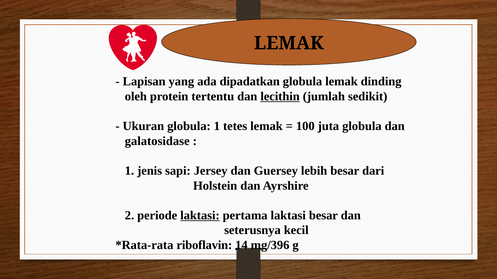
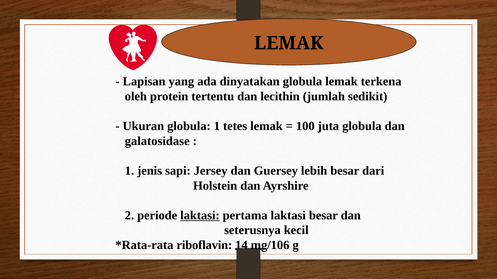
dipadatkan: dipadatkan -> dinyatakan
dinding: dinding -> terkena
lecithin underline: present -> none
mg/396: mg/396 -> mg/106
